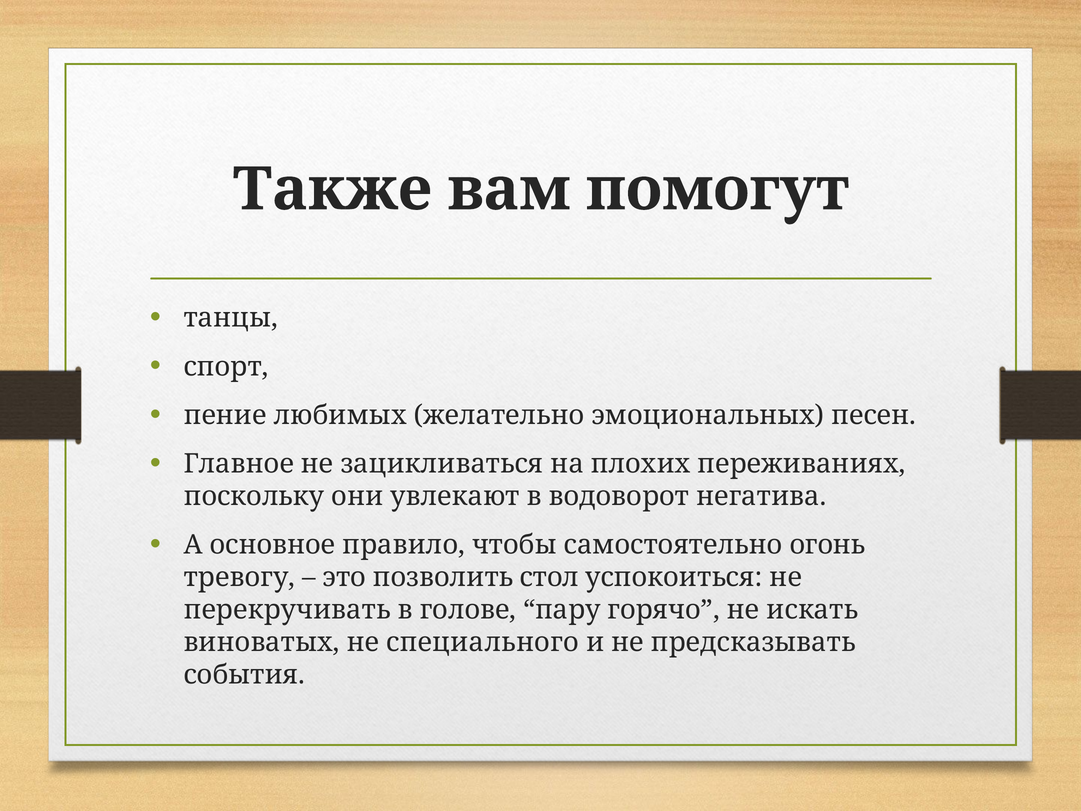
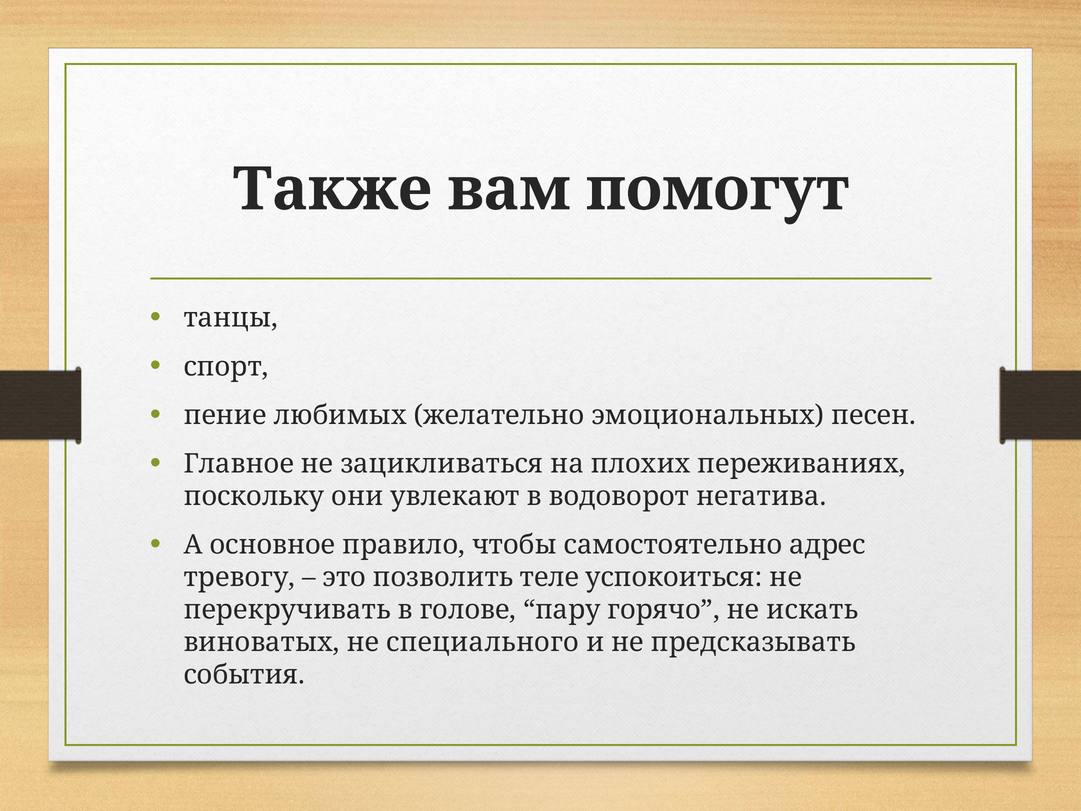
огонь: огонь -> адрес
стол: стол -> теле
